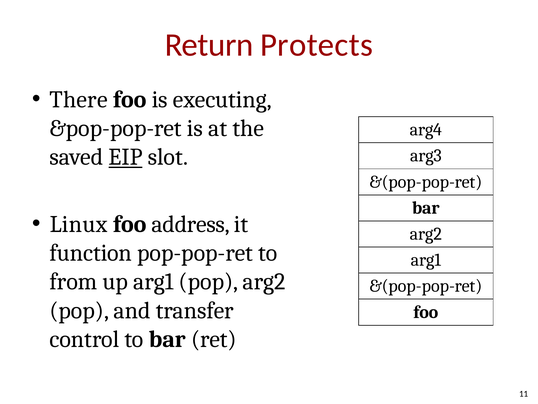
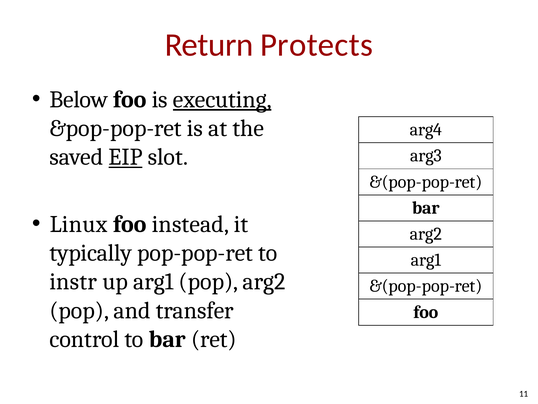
There: There -> Below
executing underline: none -> present
address: address -> instead
function: function -> typically
from: from -> instr
